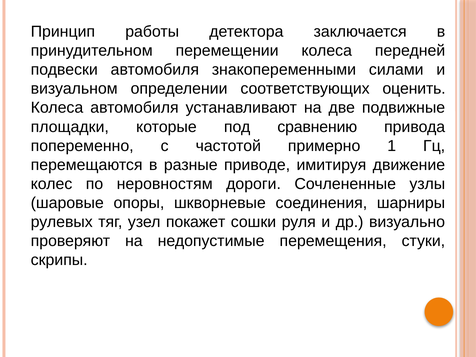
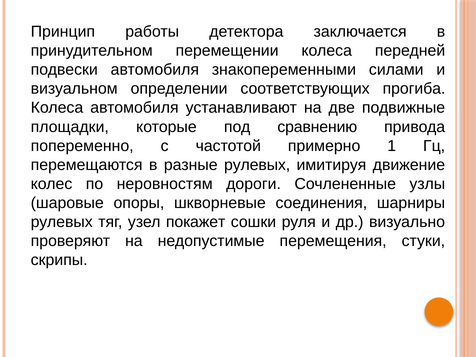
оценить: оценить -> прогиба
разные приводе: приводе -> рулевых
